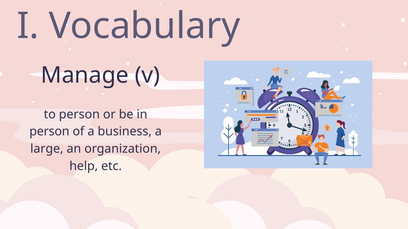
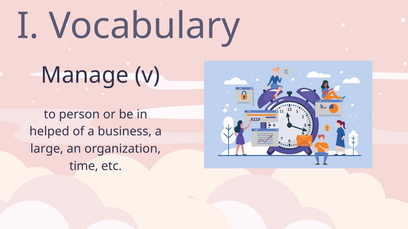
person at (49, 132): person -> helped
help: help -> time
